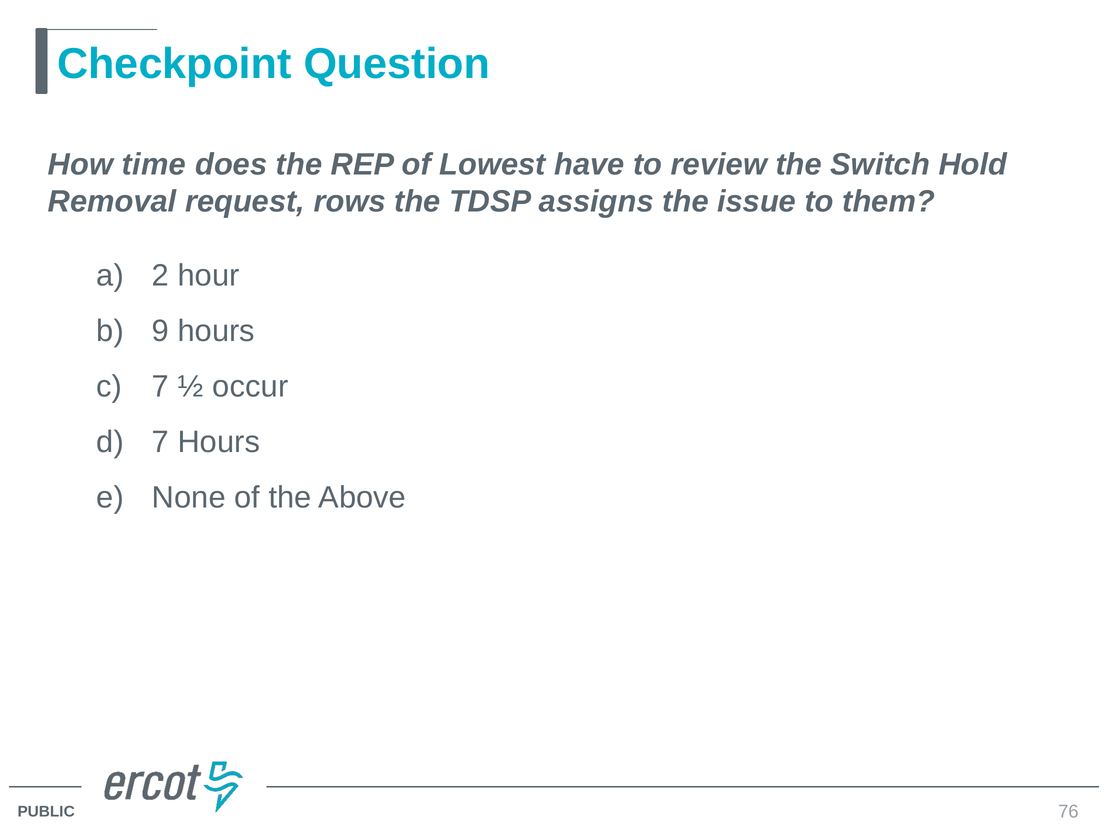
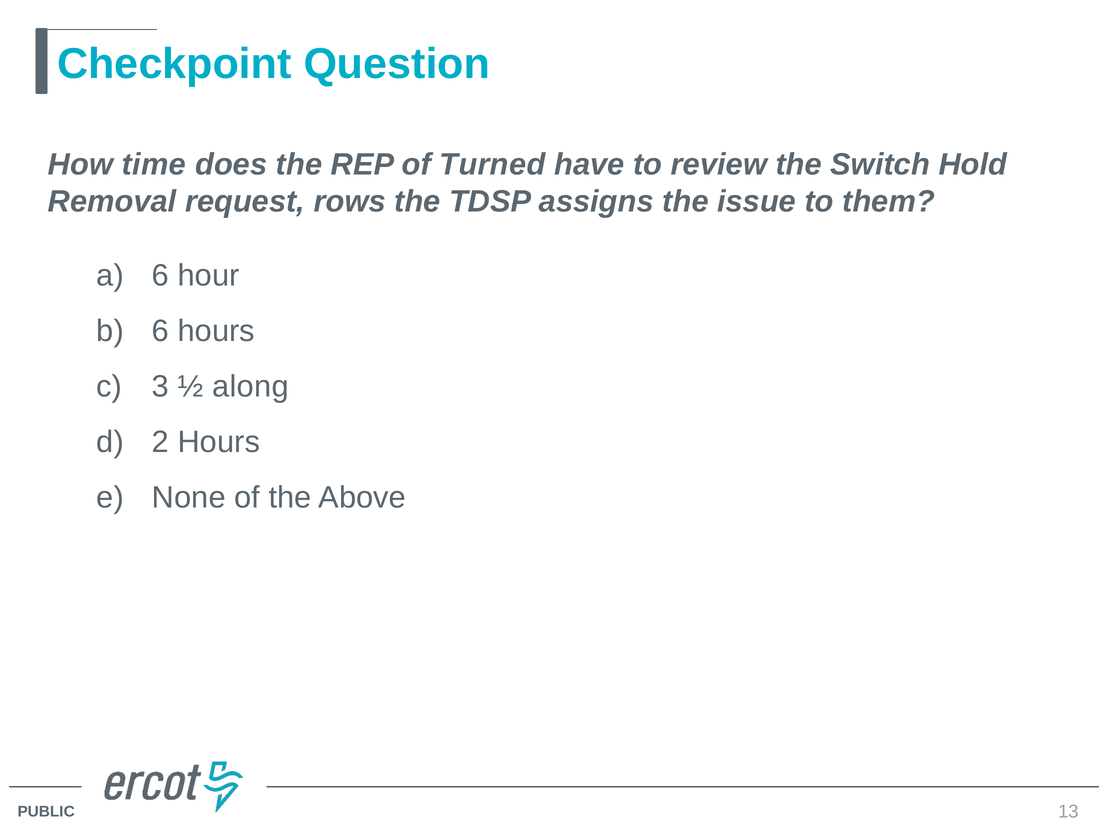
Lowest: Lowest -> Turned
2 at (161, 275): 2 -> 6
9 at (161, 331): 9 -> 6
7 at (161, 386): 7 -> 3
occur: occur -> along
7 at (161, 442): 7 -> 2
76: 76 -> 13
